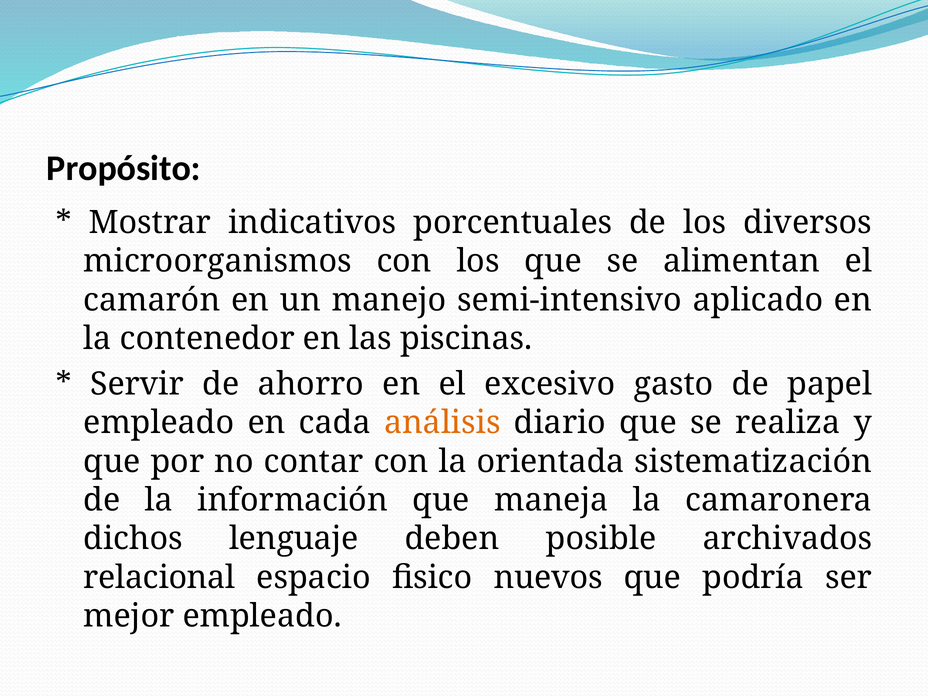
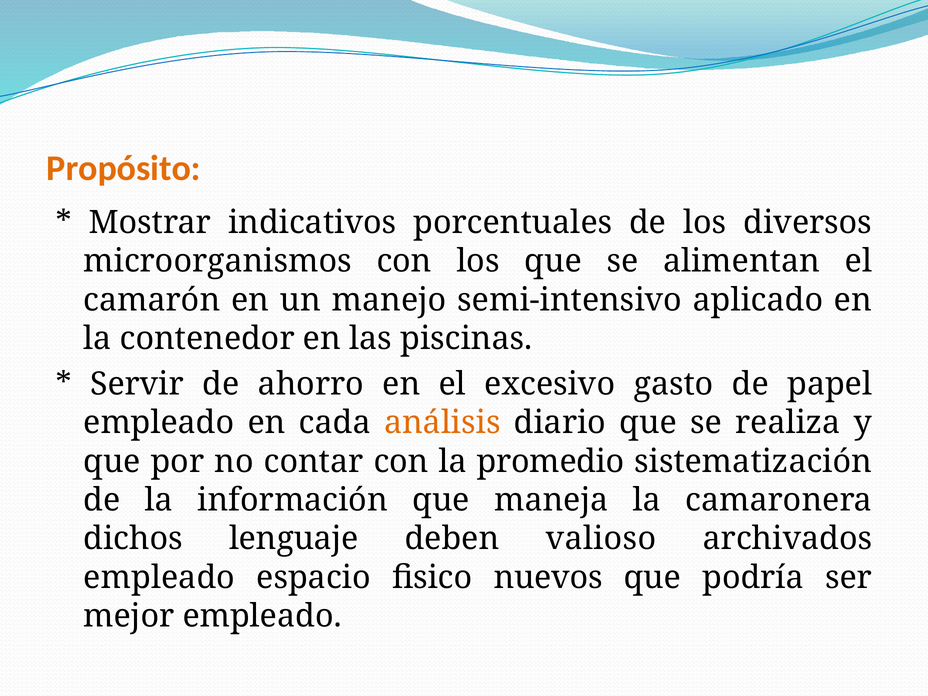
Propósito colour: black -> orange
orientada: orientada -> promedio
posible: posible -> valioso
relacional at (159, 577): relacional -> empleado
